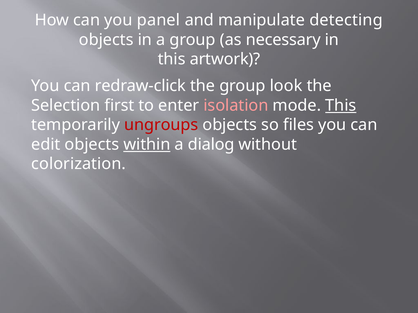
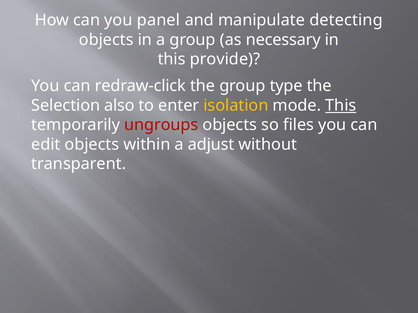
artwork: artwork -> provide
look: look -> type
first: first -> also
isolation colour: pink -> yellow
within underline: present -> none
dialog: dialog -> adjust
colorization: colorization -> transparent
